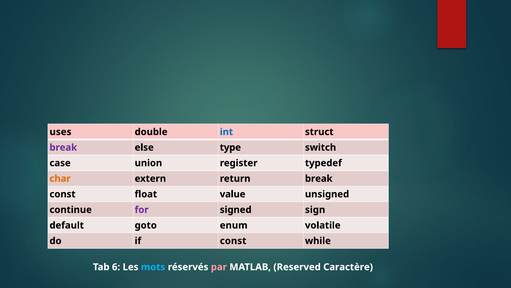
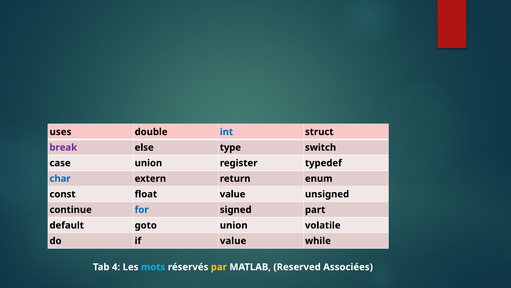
char colour: orange -> blue
return break: break -> enum
for colour: purple -> blue
sign: sign -> part
goto enum: enum -> union
if const: const -> value
6: 6 -> 4
par colour: pink -> yellow
Caractère: Caractère -> Associées
